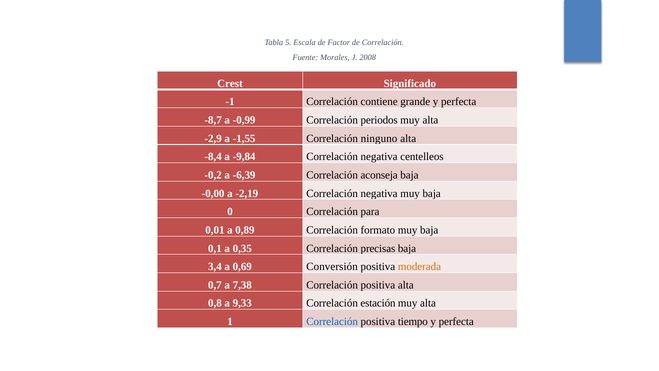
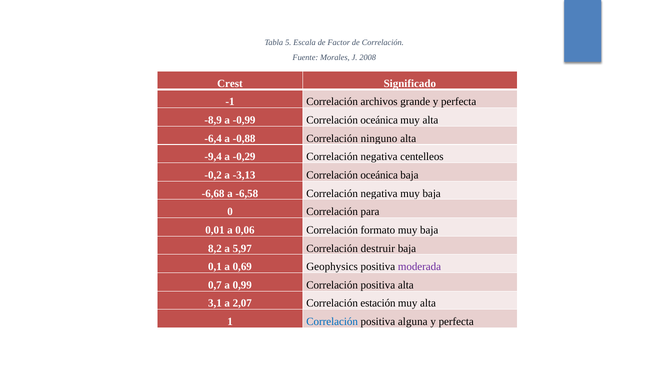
contiene: contiene -> archivos
-8,7: -8,7 -> -8,9
-0,99 Correlación periodos: periodos -> oceánica
-2,9: -2,9 -> -6,4
-1,55: -1,55 -> -0,88
-8,4: -8,4 -> -9,4
-9,84: -9,84 -> -0,29
-6,39: -6,39 -> -3,13
aconseja at (379, 175): aconseja -> oceánica
-0,00: -0,00 -> -6,68
-2,19: -2,19 -> -6,58
0,89: 0,89 -> 0,06
0,1: 0,1 -> 8,2
0,35: 0,35 -> 5,97
precisas: precisas -> destruir
3,4: 3,4 -> 0,1
Conversión: Conversión -> Geophysics
moderada colour: orange -> purple
7,38: 7,38 -> 0,99
0,8: 0,8 -> 3,1
9,33: 9,33 -> 2,07
tiempo: tiempo -> alguna
